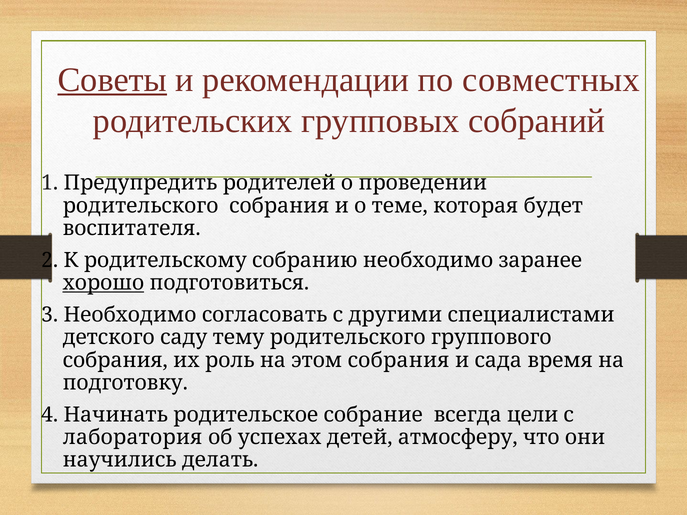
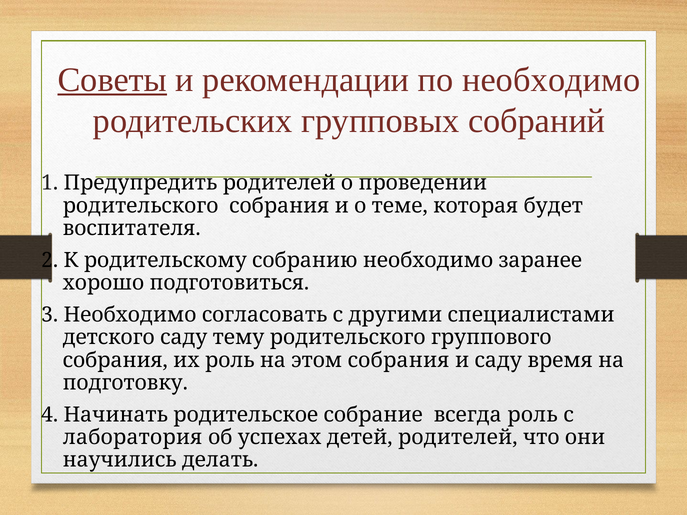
по совместных: совместных -> необходимо
хорошо underline: present -> none
и сада: сада -> саду
всегда цели: цели -> роль
детей атмосферу: атмосферу -> родителей
